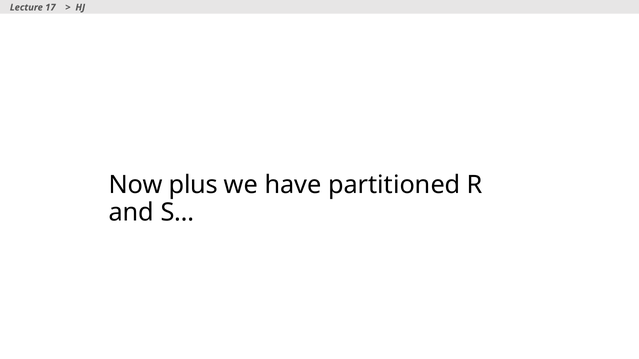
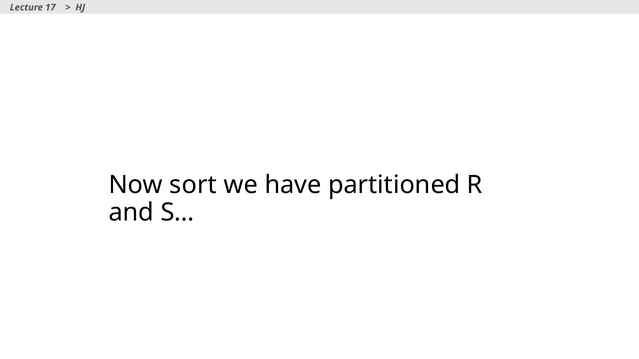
plus: plus -> sort
